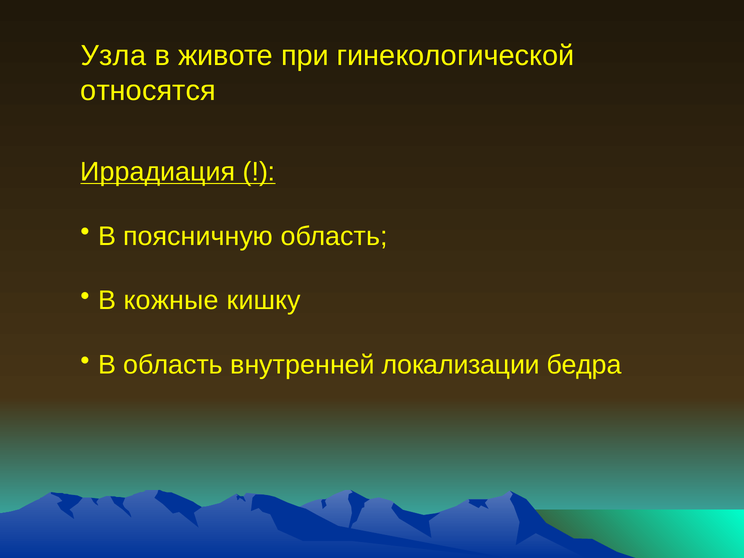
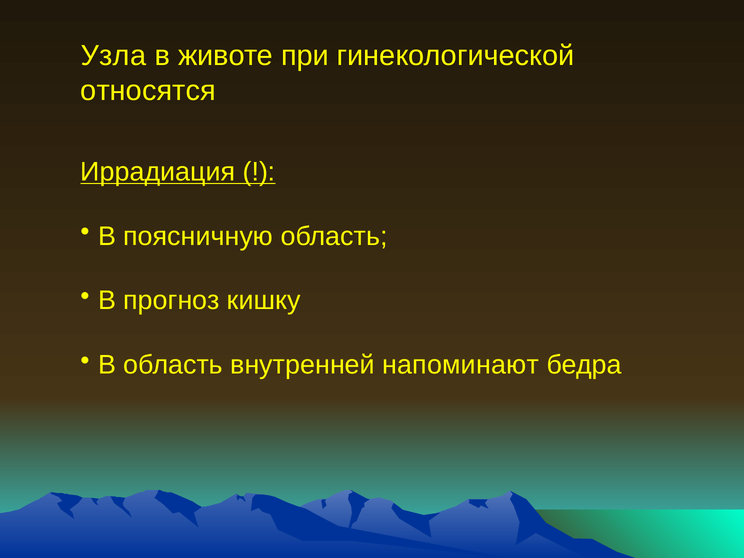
кожные: кожные -> прогноз
локализации: локализации -> напоминают
